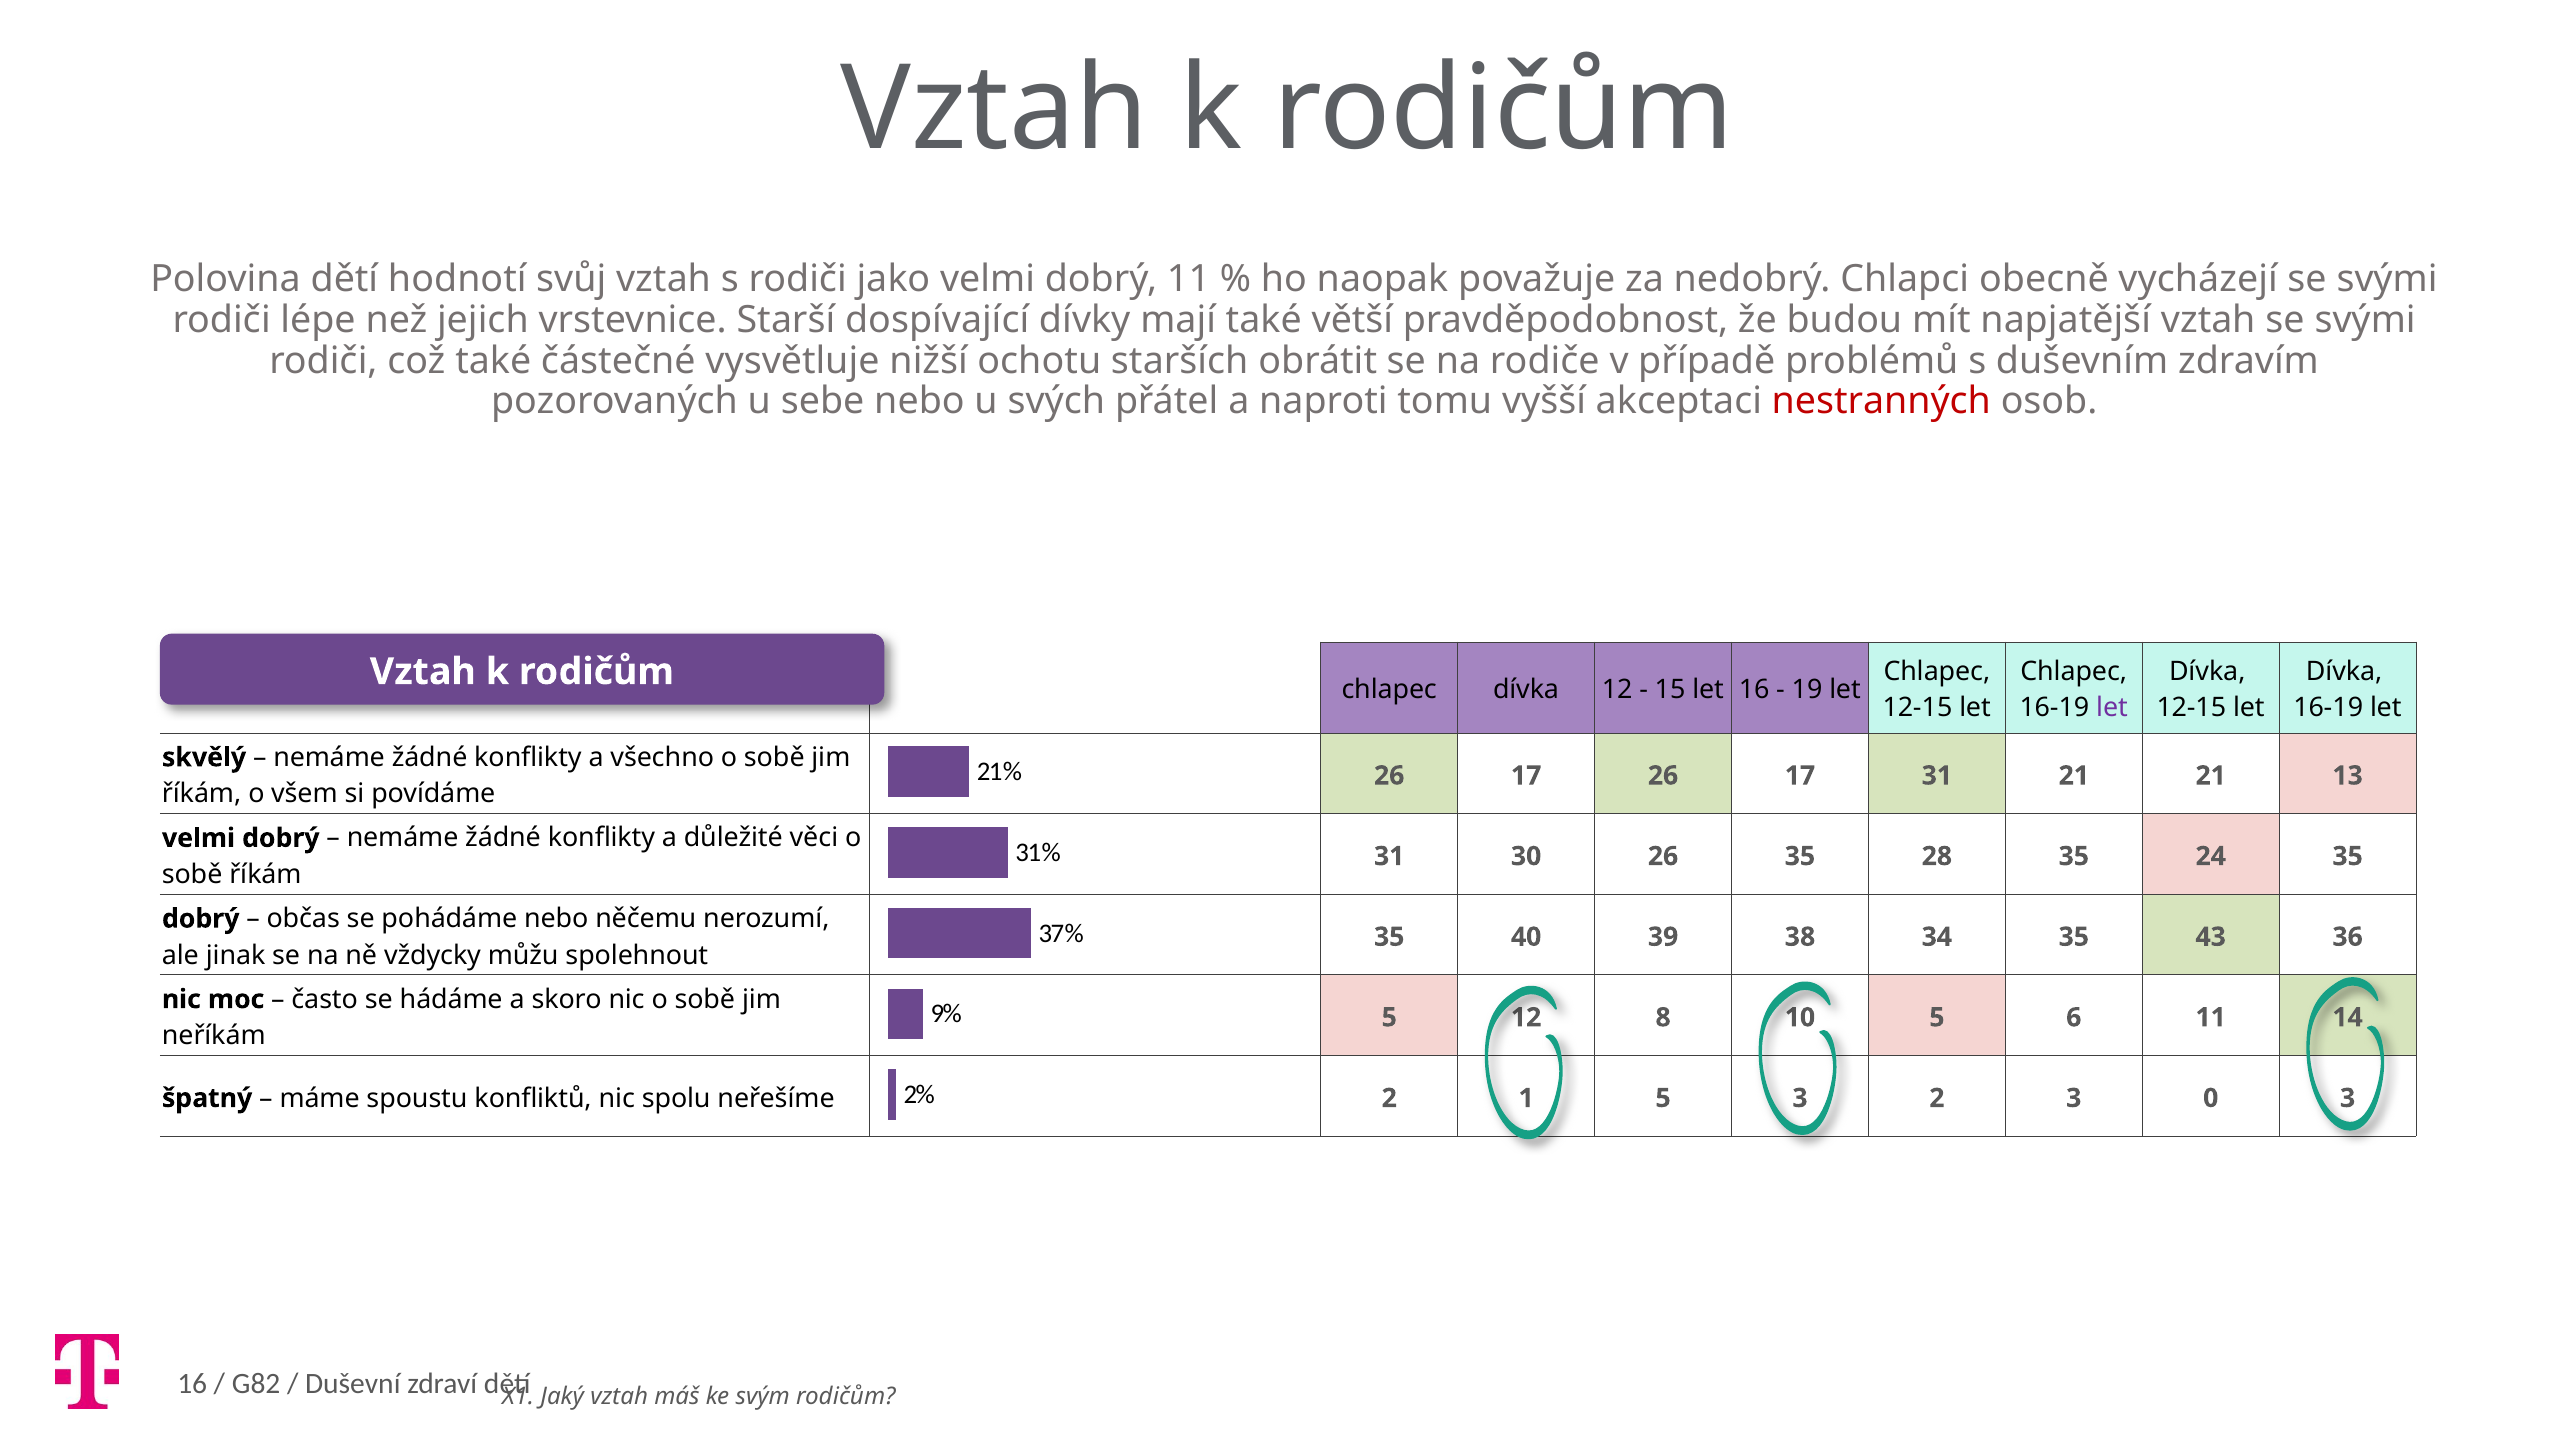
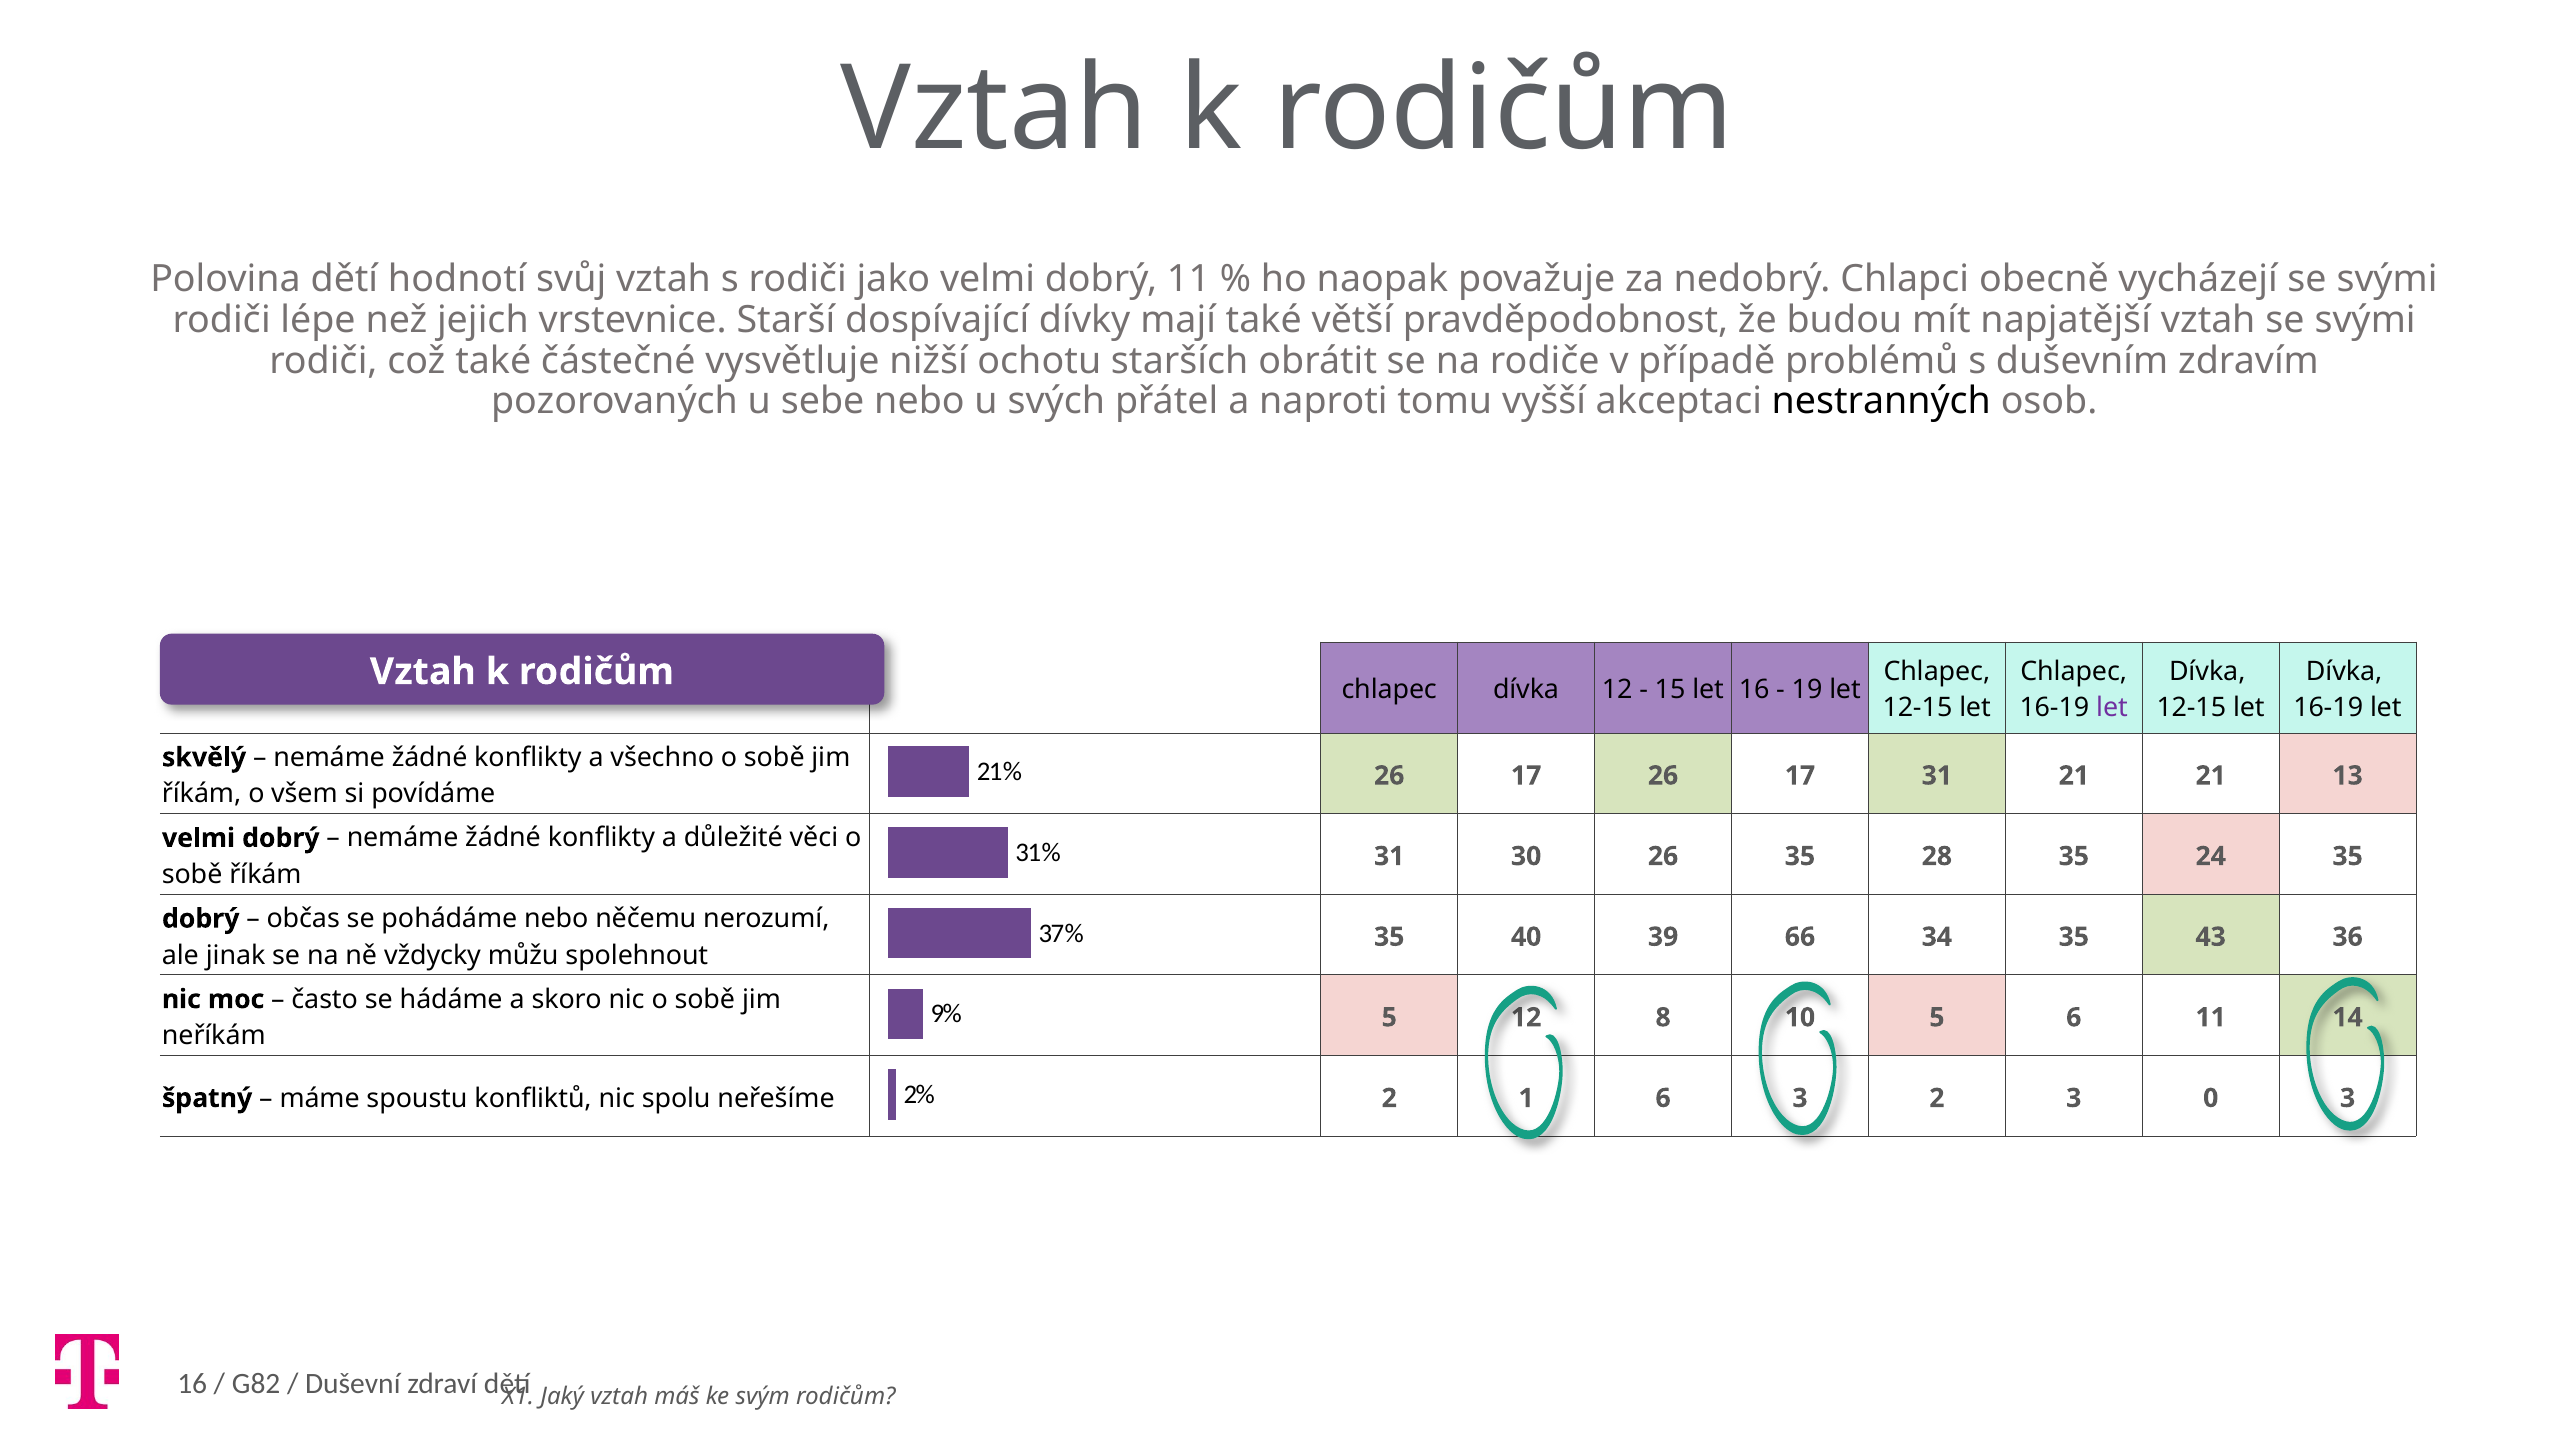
nestranných colour: red -> black
38: 38 -> 66
5 at (1663, 1098): 5 -> 6
